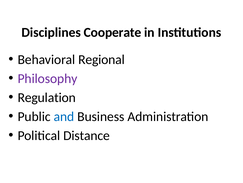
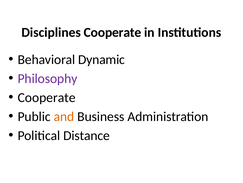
Regional: Regional -> Dynamic
Regulation at (47, 97): Regulation -> Cooperate
and colour: blue -> orange
